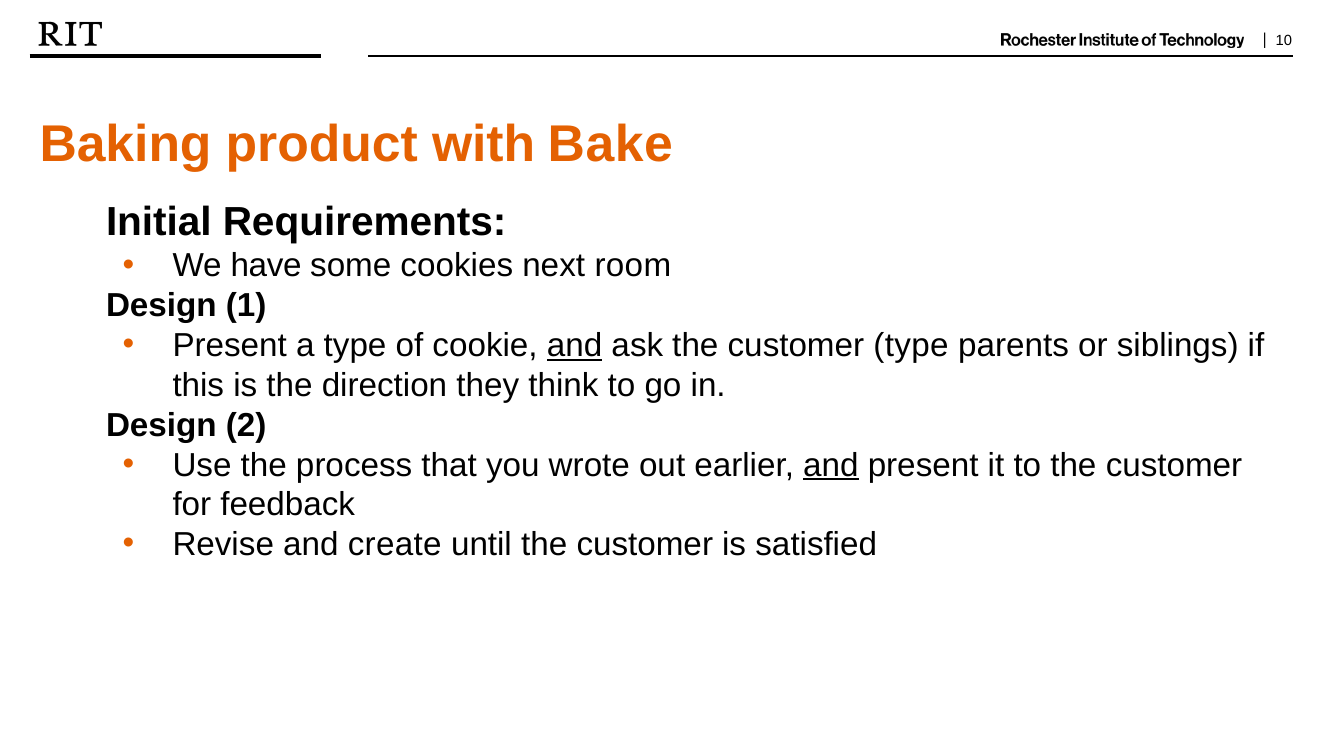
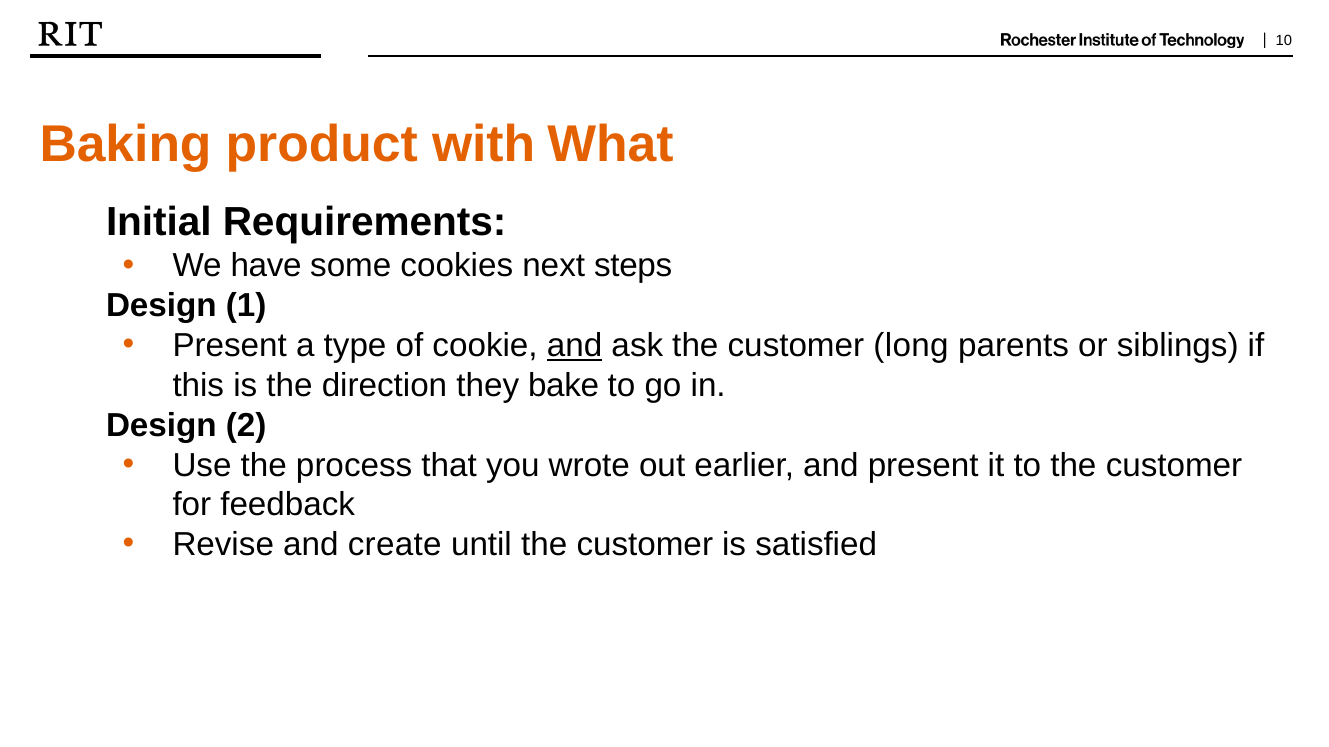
Bake: Bake -> What
room: room -> steps
customer type: type -> long
think: think -> bake
and at (831, 465) underline: present -> none
